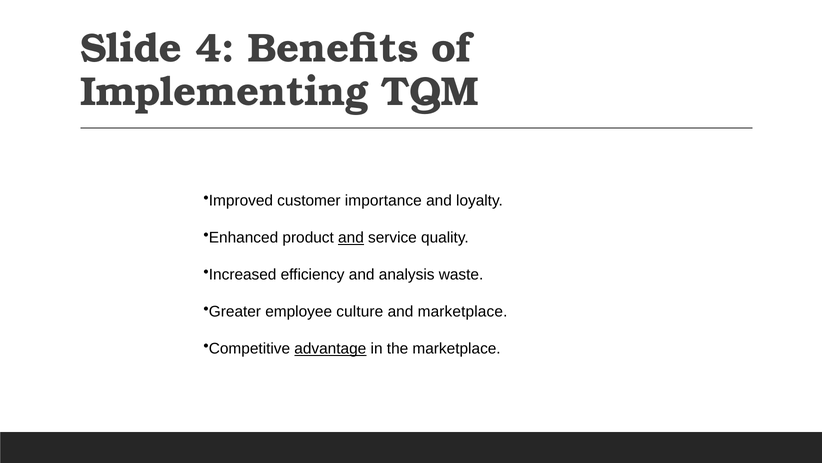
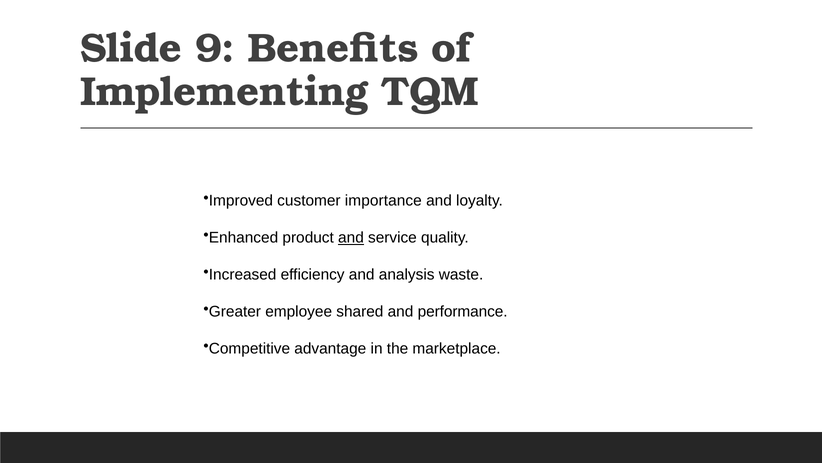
4: 4 -> 9
culture: culture -> shared
and marketplace: marketplace -> performance
advantage underline: present -> none
